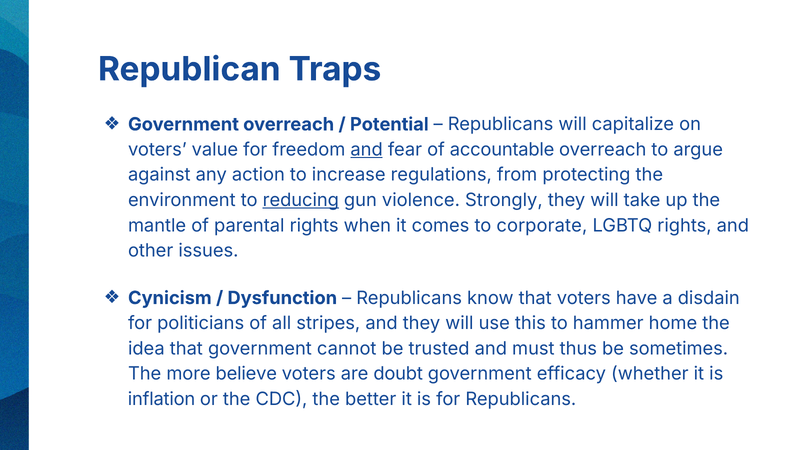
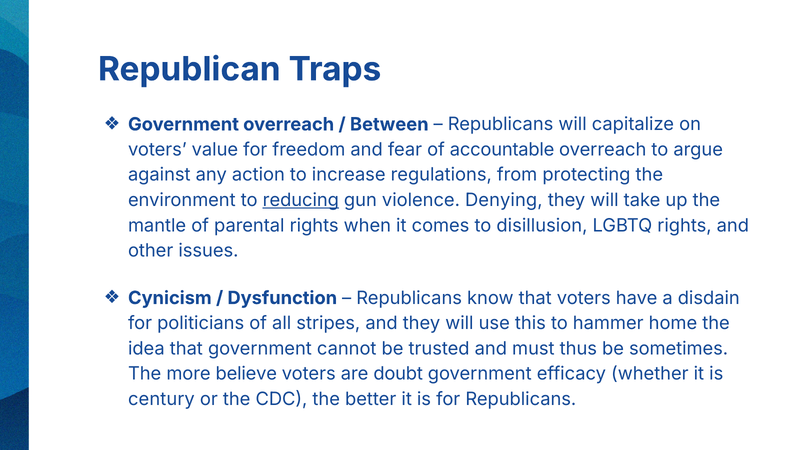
Potential: Potential -> Between
and at (367, 150) underline: present -> none
Strongly: Strongly -> Denying
corporate: corporate -> disillusion
inflation: inflation -> century
